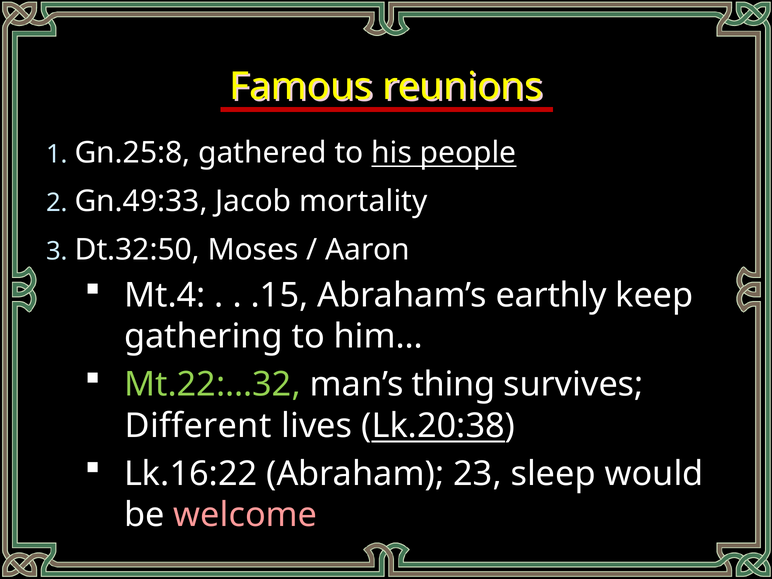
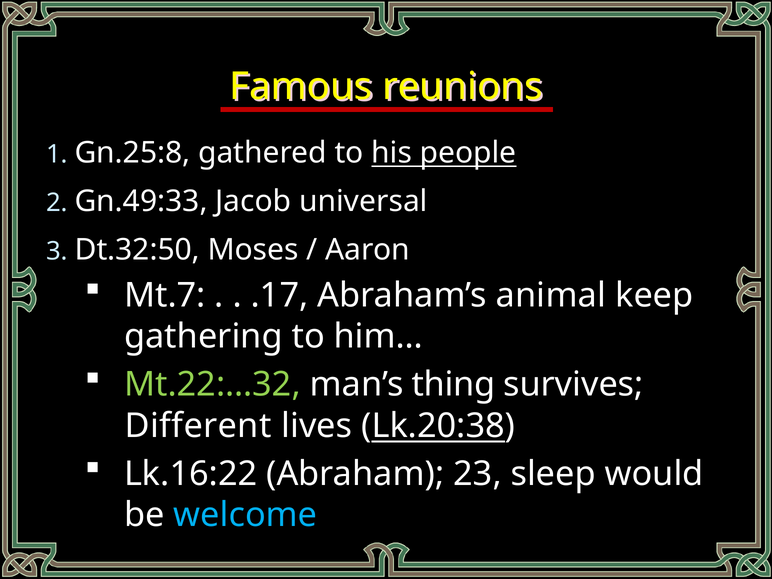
mortality: mortality -> universal
Mt.4: Mt.4 -> Mt.7
.15: .15 -> .17
earthly: earthly -> animal
welcome colour: pink -> light blue
